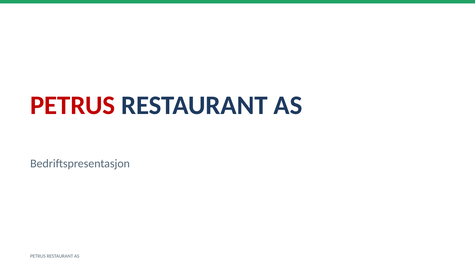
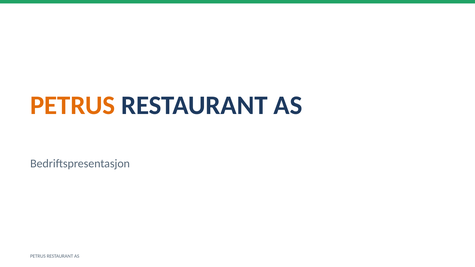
PETRUS at (73, 105) colour: red -> orange
